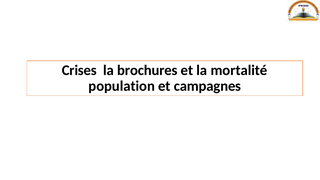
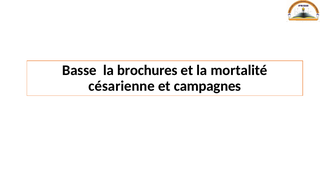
Crises: Crises -> Basse
population: population -> césarienne
